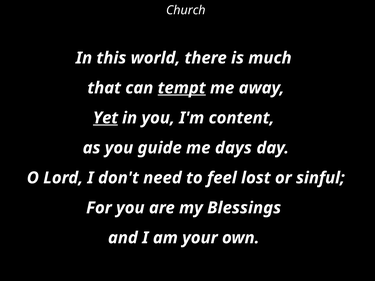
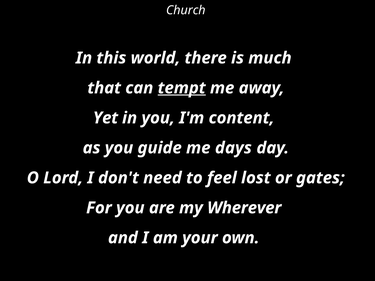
Yet underline: present -> none
sinful: sinful -> gates
Blessings: Blessings -> Wherever
